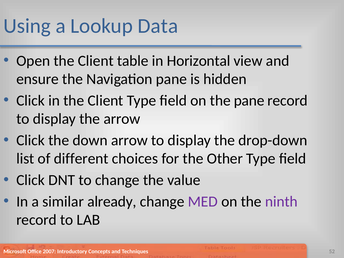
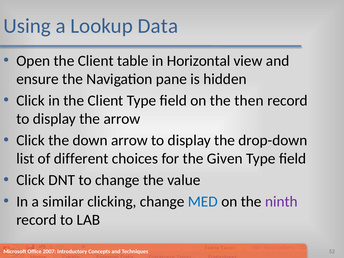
the pane: pane -> then
Other: Other -> Given
already: already -> clicking
MED colour: purple -> blue
